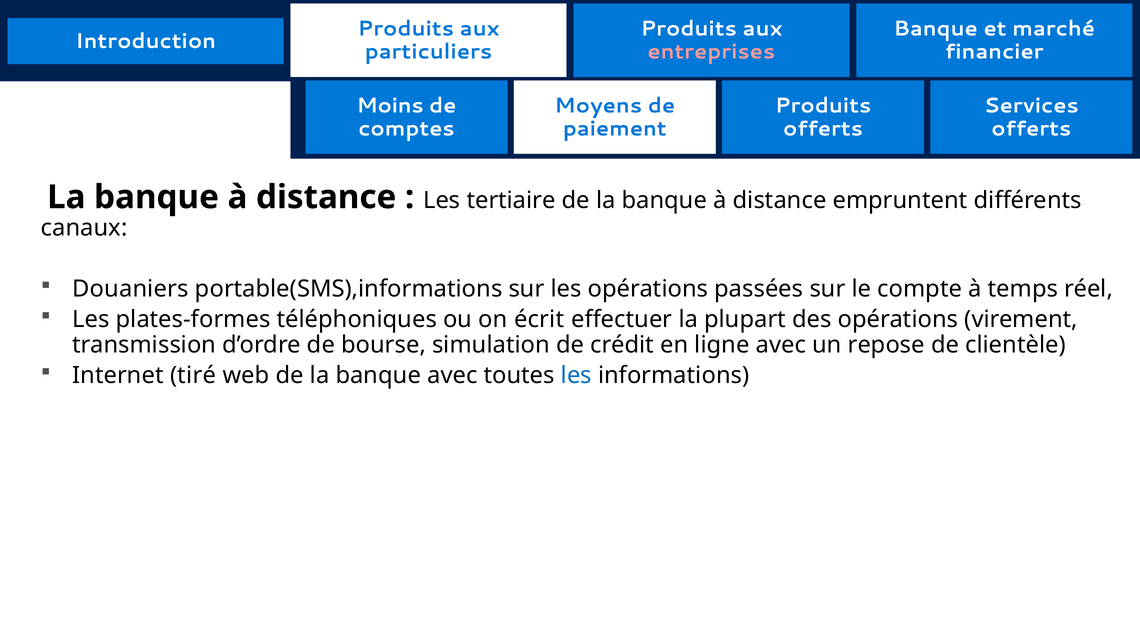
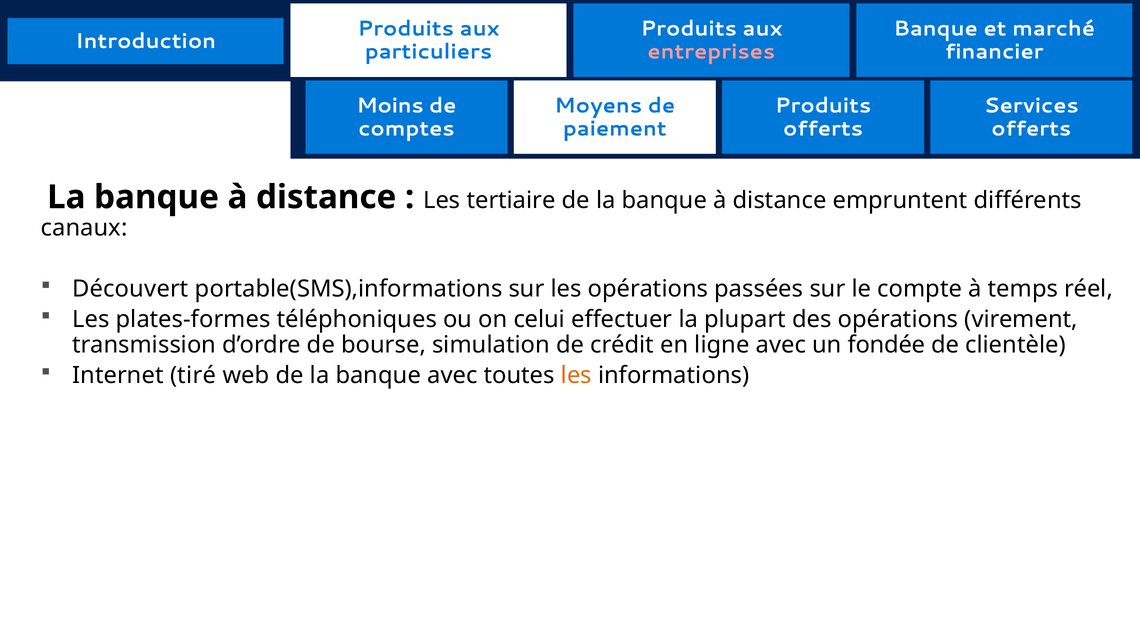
Douaniers: Douaniers -> Découvert
écrit: écrit -> celui
repose: repose -> fondée
les at (576, 376) colour: blue -> orange
